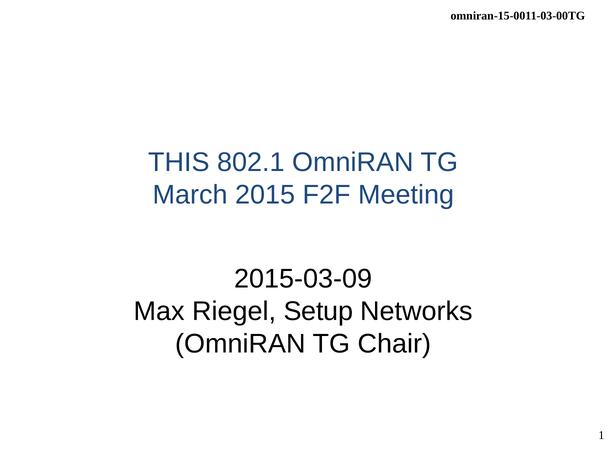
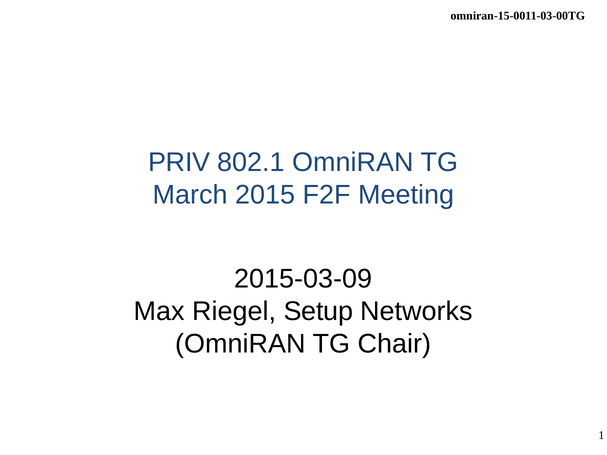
THIS: THIS -> PRIV
